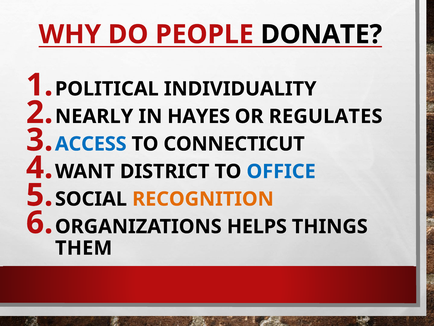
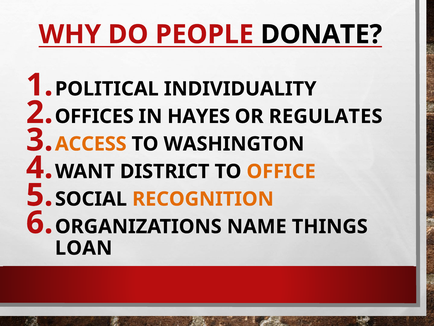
NEARLY: NEARLY -> OFFICES
ACCESS colour: blue -> orange
CONNECTICUT: CONNECTICUT -> WASHINGTON
OFFICE colour: blue -> orange
HELPS: HELPS -> NAME
THEM: THEM -> LOAN
